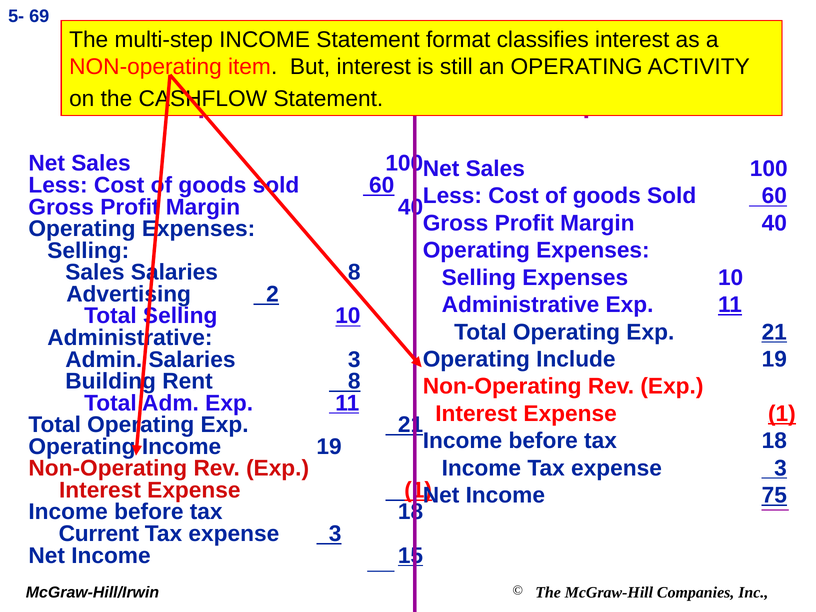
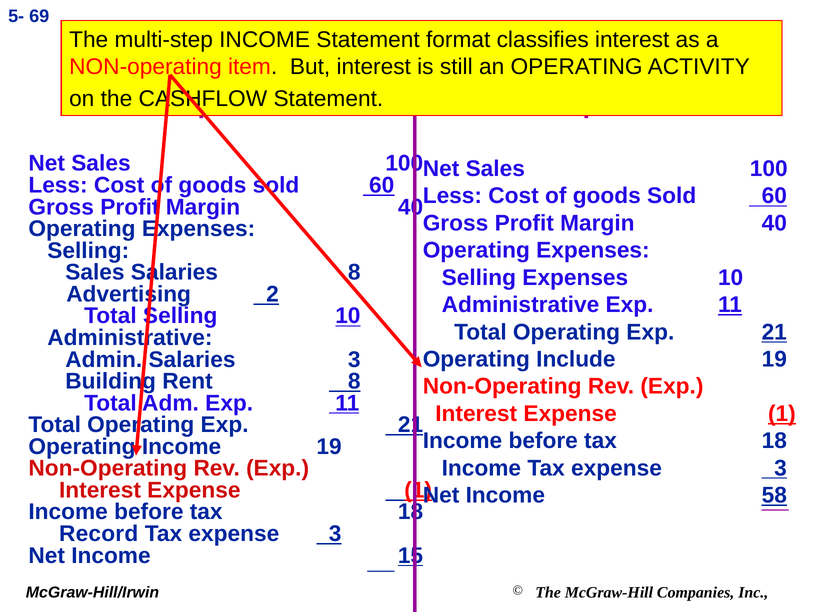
75: 75 -> 58
Current: Current -> Record
